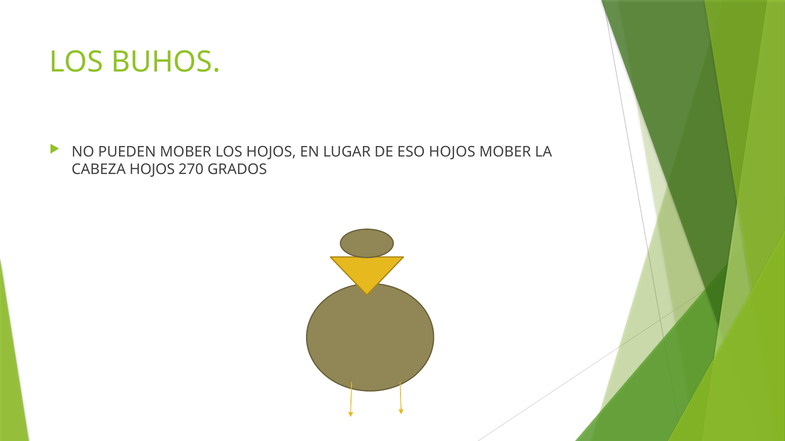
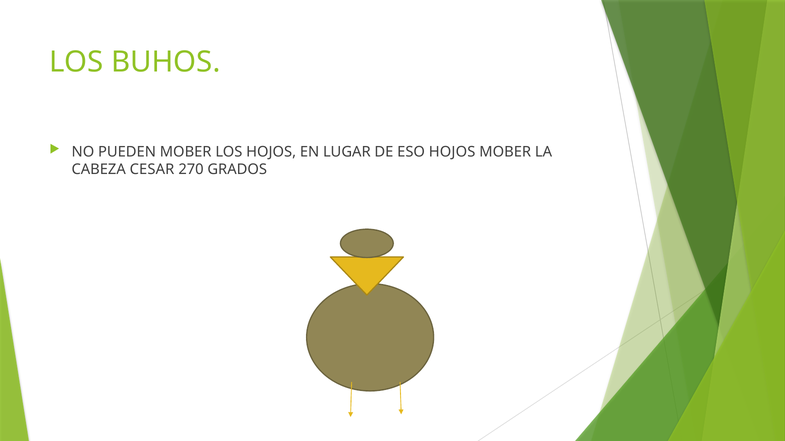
CABEZA HOJOS: HOJOS -> CESAR
